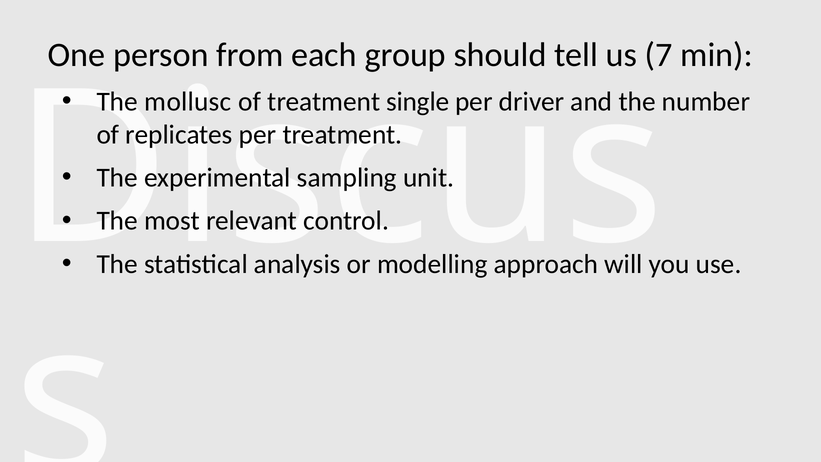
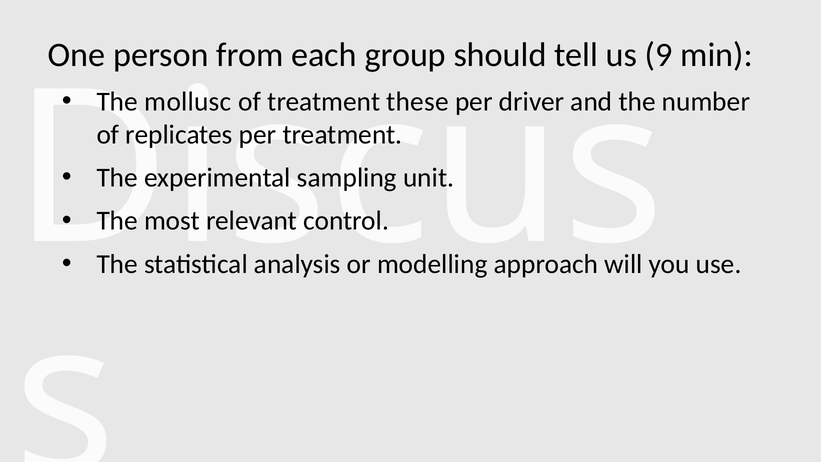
7: 7 -> 9
single: single -> these
